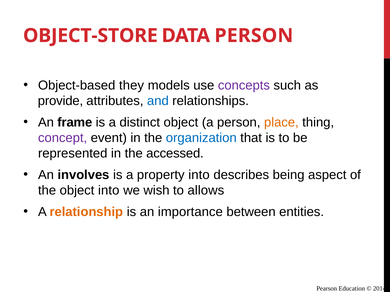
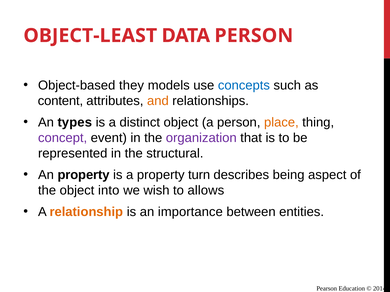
OBJECT-STORE: OBJECT-STORE -> OBJECT-LEAST
concepts colour: purple -> blue
provide: provide -> content
and colour: blue -> orange
frame: frame -> types
organization colour: blue -> purple
accessed: accessed -> structural
An involves: involves -> property
property into: into -> turn
